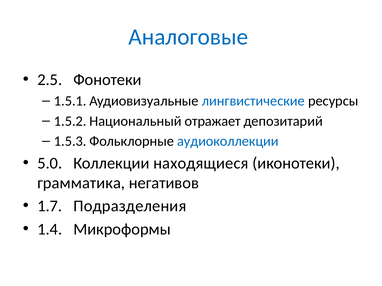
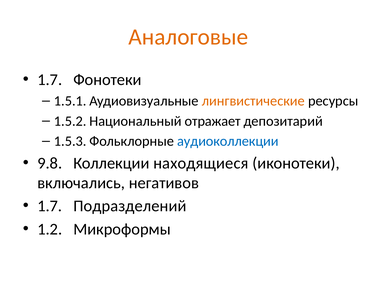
Аналоговые colour: blue -> orange
2.5 at (50, 80): 2.5 -> 1.7
лингвистические colour: blue -> orange
5.0: 5.0 -> 9.8
грамматика: грамматика -> включались
Подразделения: Подразделения -> Подразделений
1.4: 1.4 -> 1.2
